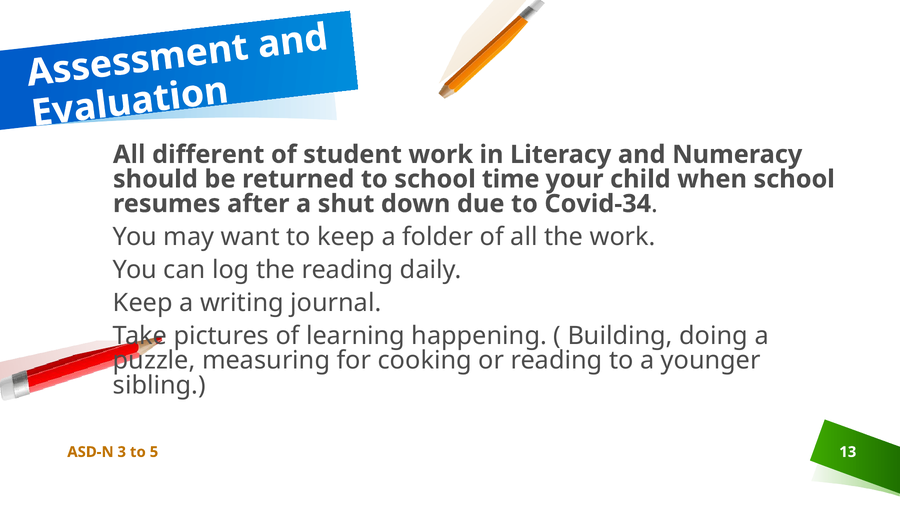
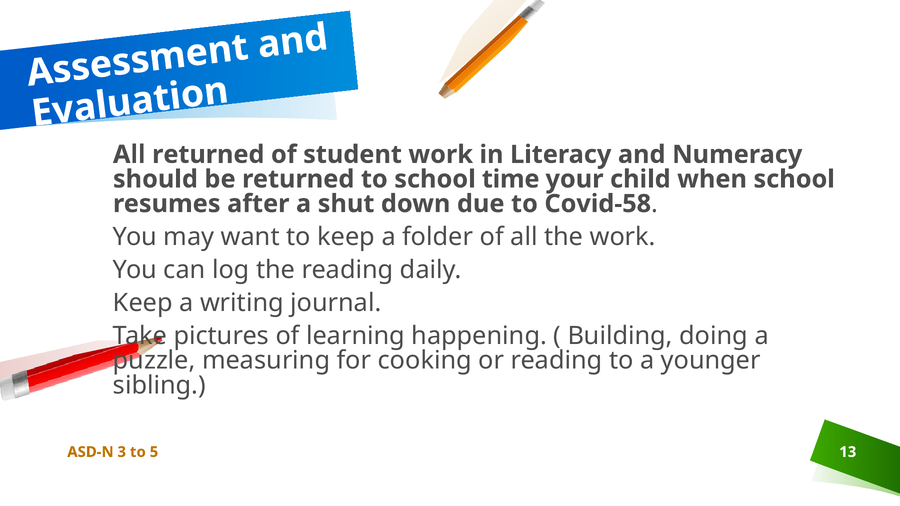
All different: different -> returned
Covid-34: Covid-34 -> Covid-58
